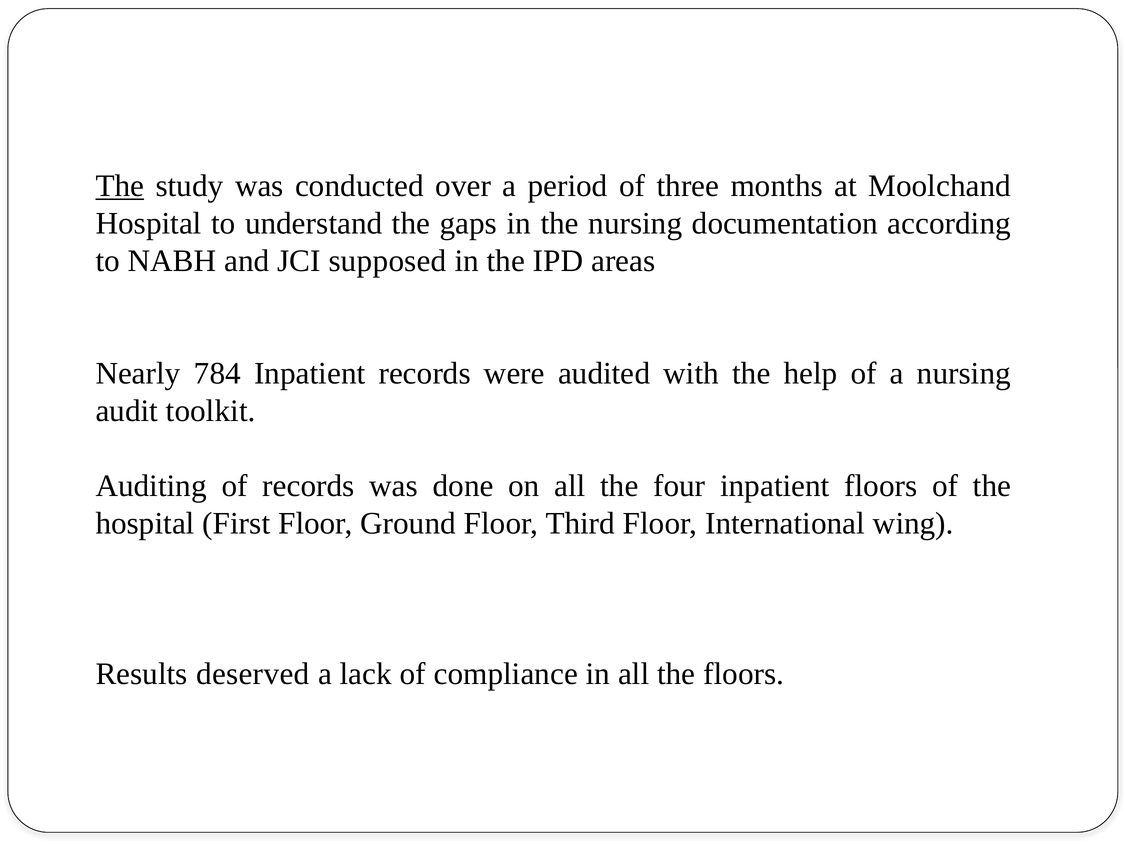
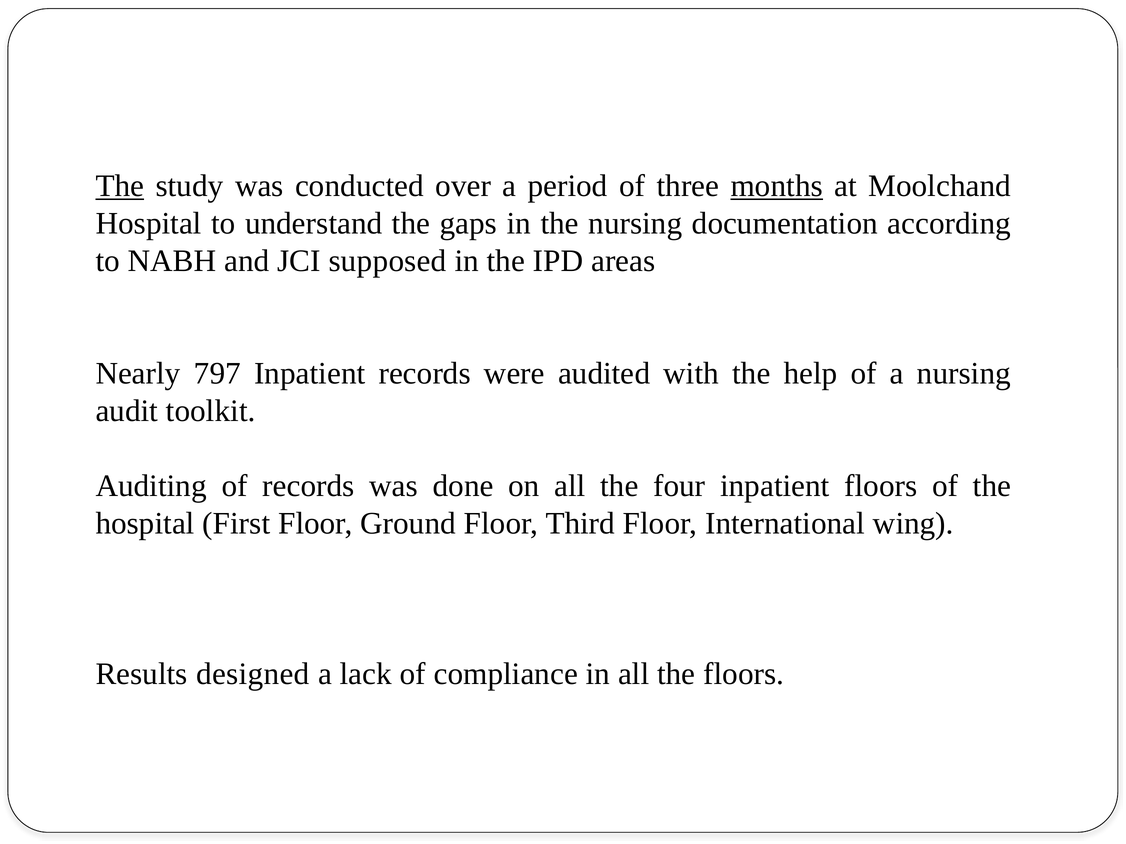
months underline: none -> present
784: 784 -> 797
deserved: deserved -> designed
